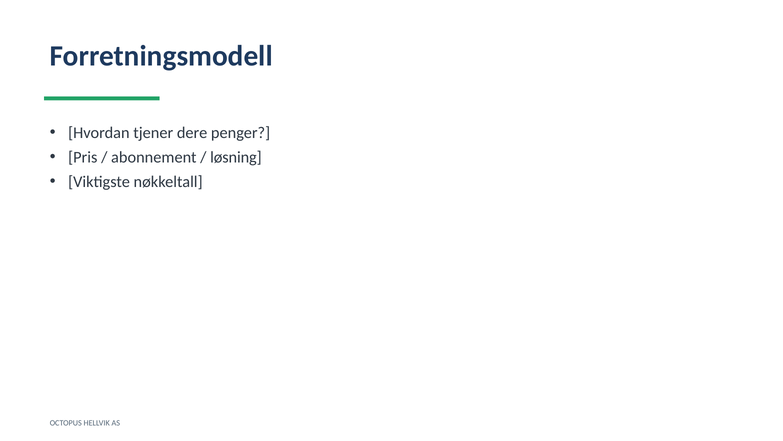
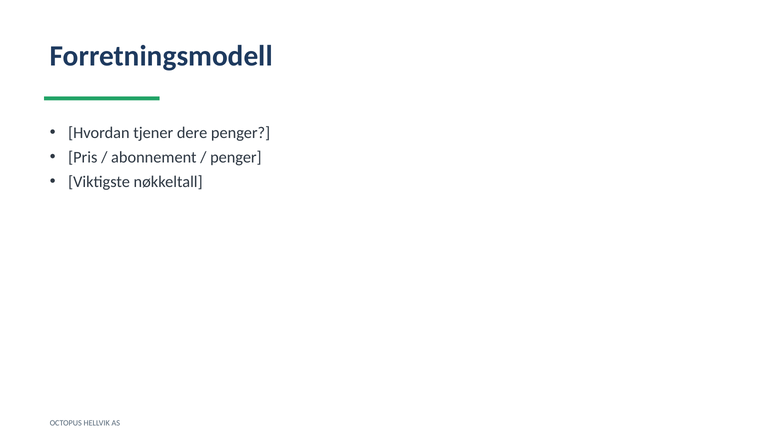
løsning at (236, 157): løsning -> penger
